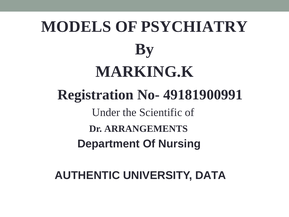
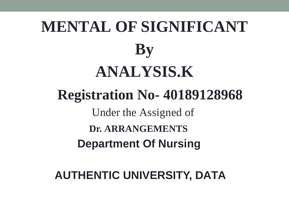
MODELS: MODELS -> MENTAL
PSYCHIATRY: PSYCHIATRY -> SIGNIFICANT
MARKING.K: MARKING.K -> ANALYSIS.K
49181900991: 49181900991 -> 40189128968
Scientific: Scientific -> Assigned
